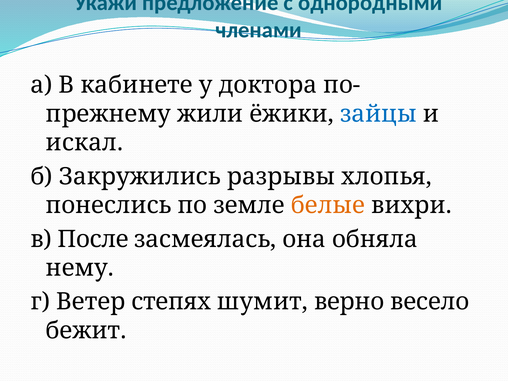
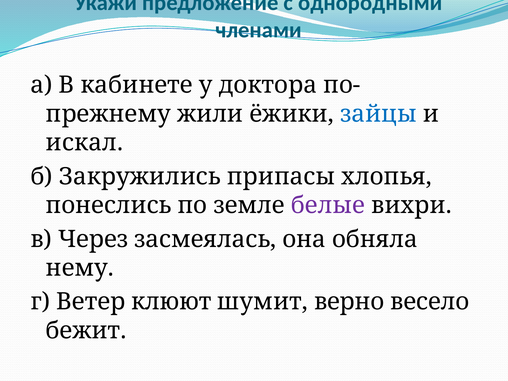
разрывы: разрывы -> припасы
белые colour: orange -> purple
После: После -> Через
степях: степях -> клюют
